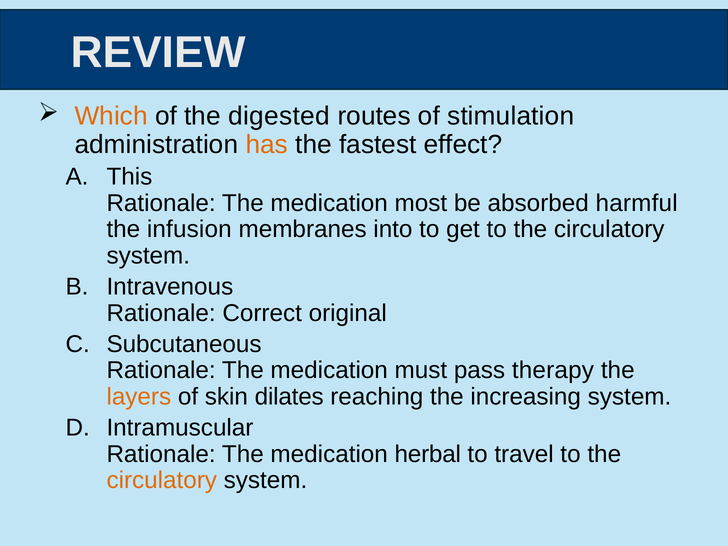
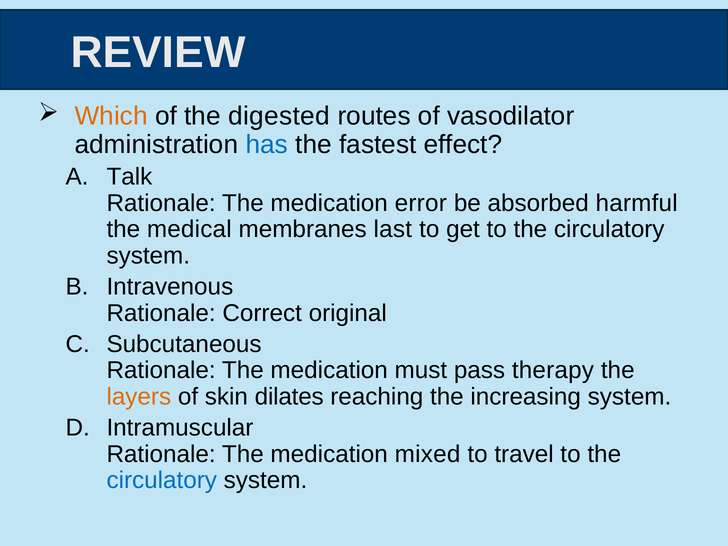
stimulation: stimulation -> vasodilator
has colour: orange -> blue
This: This -> Talk
most: most -> error
infusion: infusion -> medical
into: into -> last
herbal: herbal -> mixed
circulatory at (162, 480) colour: orange -> blue
